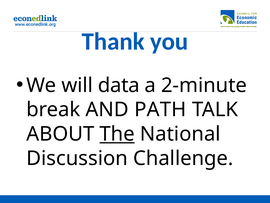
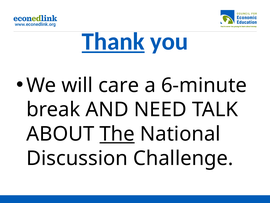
Thank underline: none -> present
data: data -> care
2-minute: 2-minute -> 6-minute
PATH: PATH -> NEED
